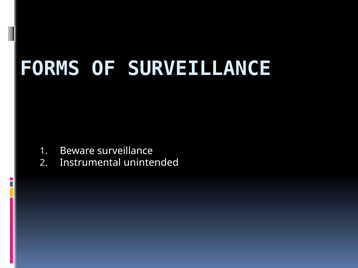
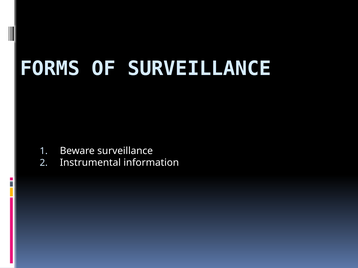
unintended: unintended -> information
